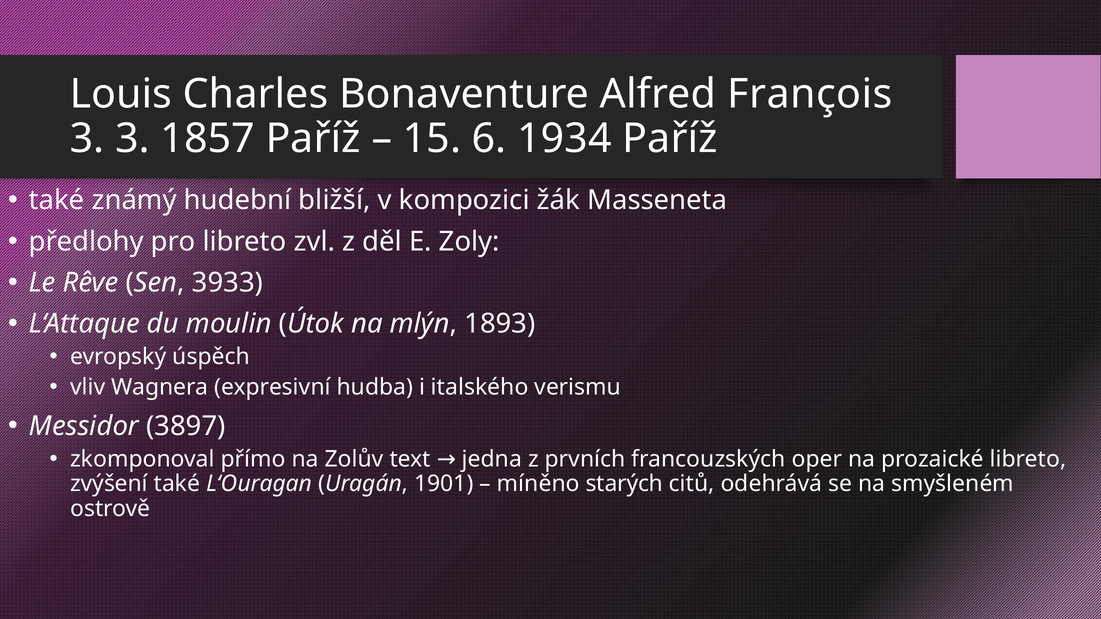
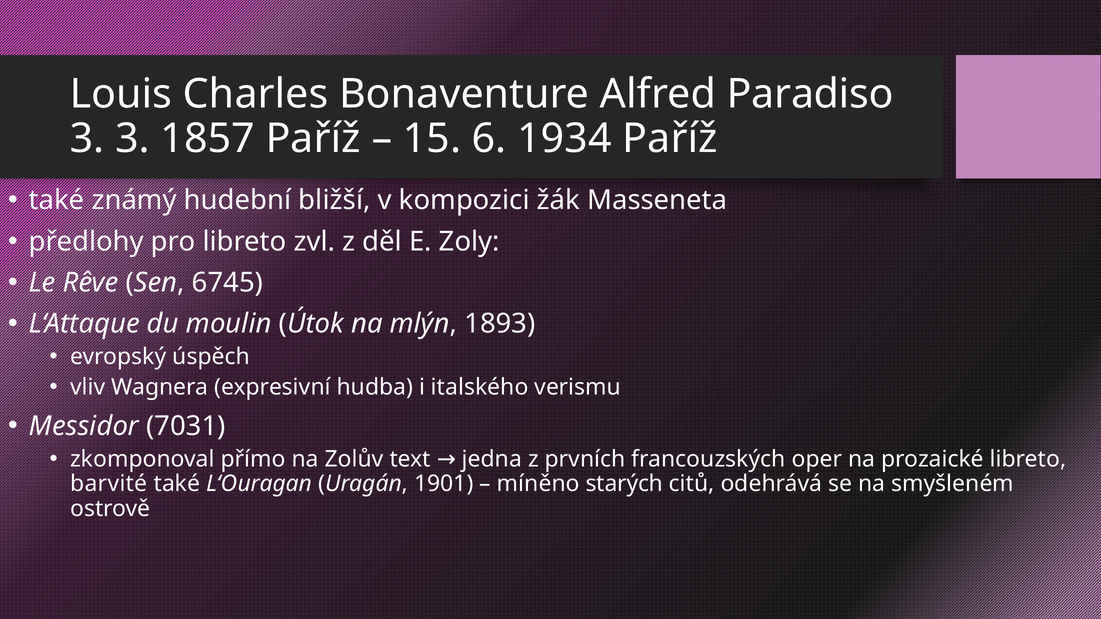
François: François -> Paradiso
3933: 3933 -> 6745
3897: 3897 -> 7031
zvýšení: zvýšení -> barvité
